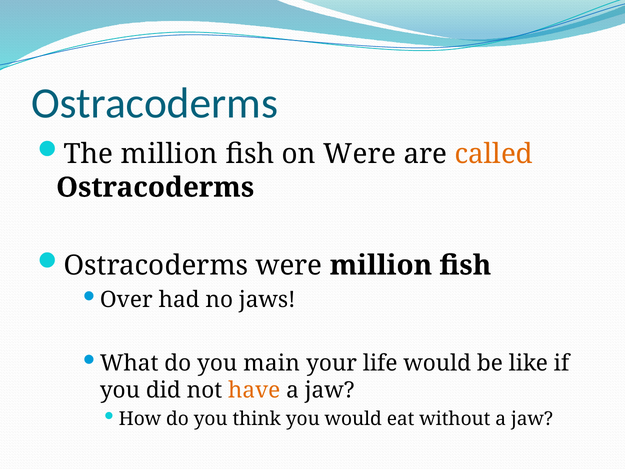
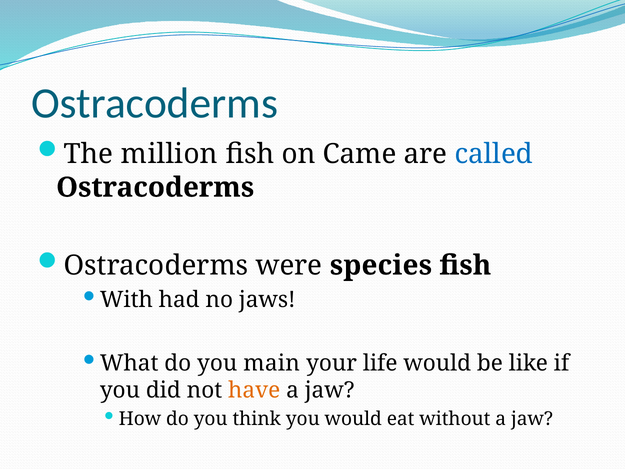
on Were: Were -> Came
called colour: orange -> blue
were million: million -> species
Over: Over -> With
